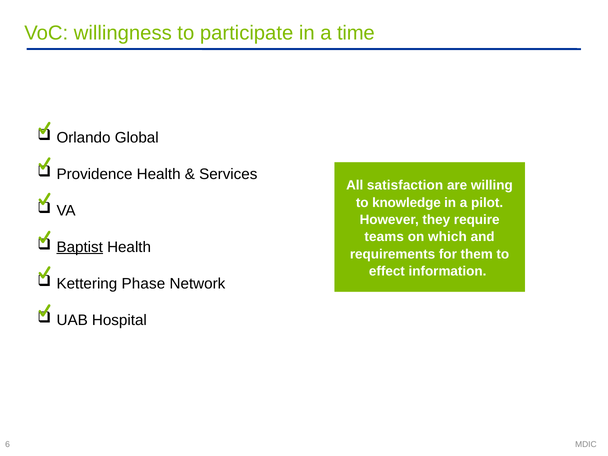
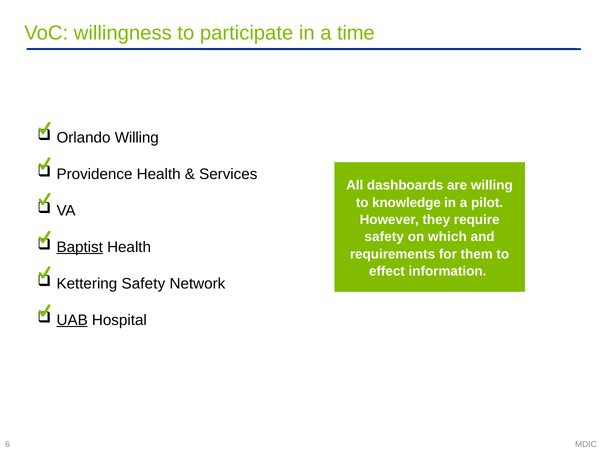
Orlando Global: Global -> Willing
satisfaction: satisfaction -> dashboards
teams at (384, 237): teams -> safety
Kettering Phase: Phase -> Safety
UAB underline: none -> present
